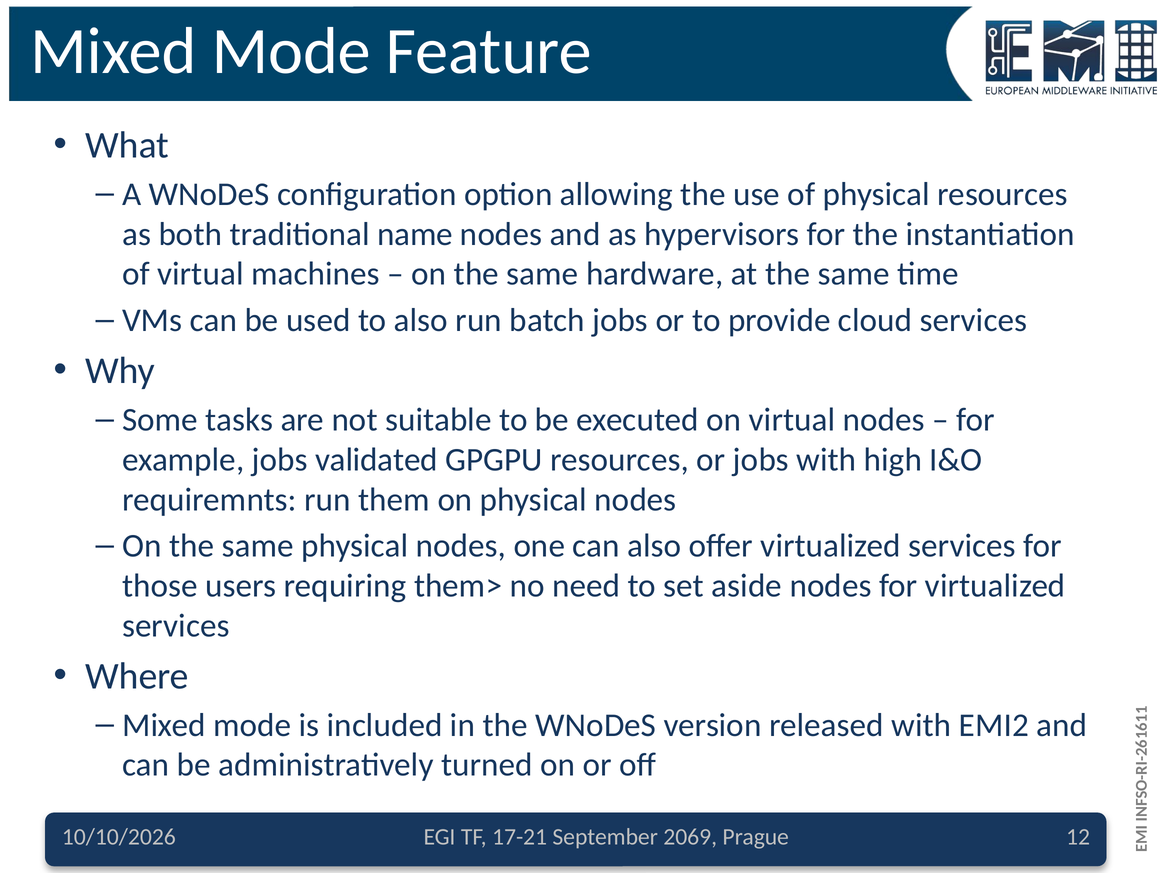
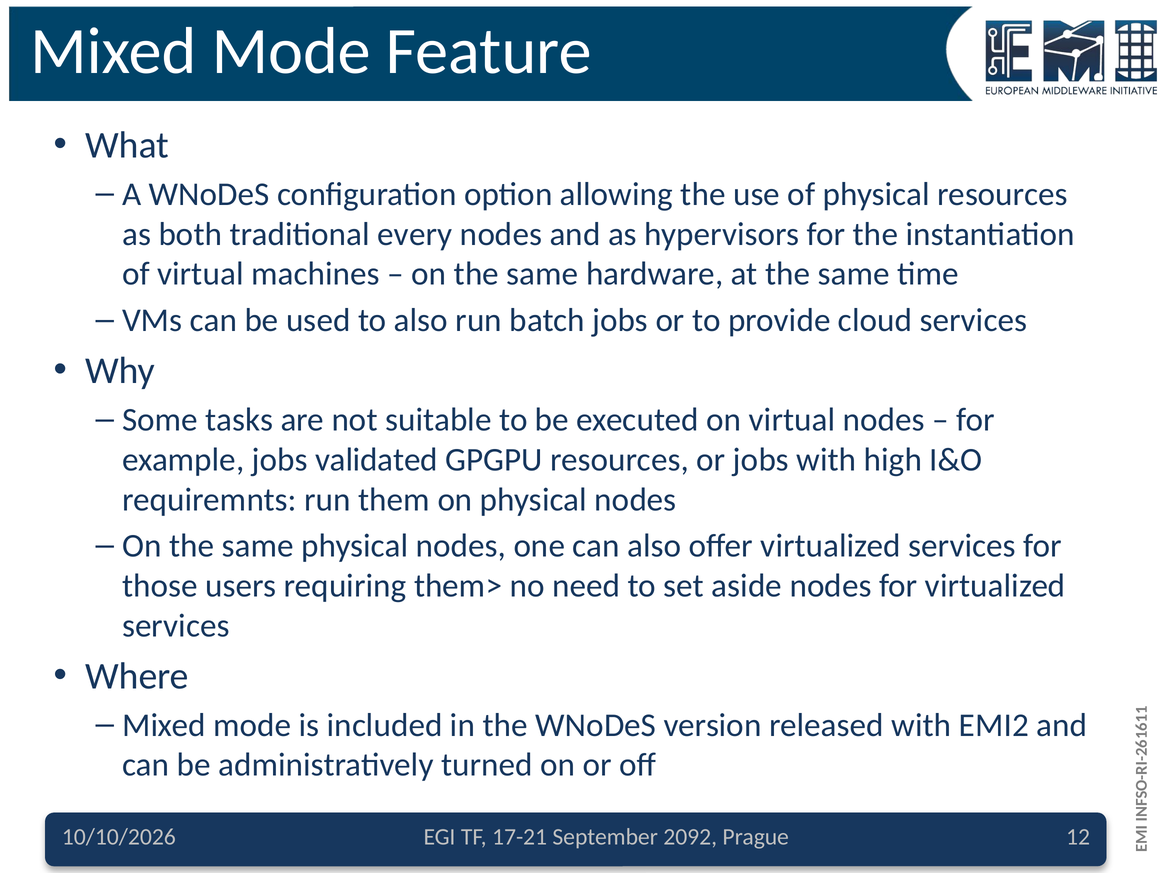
name: name -> every
2069: 2069 -> 2092
